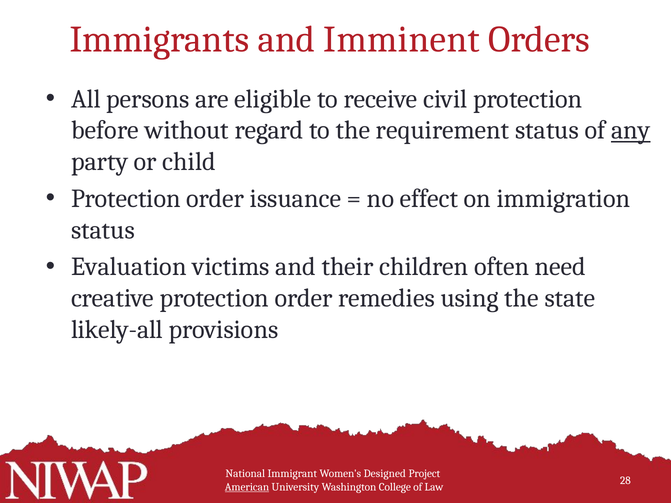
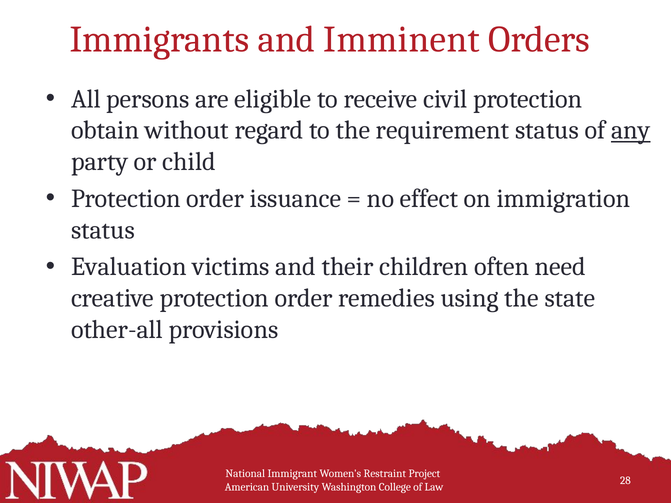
before: before -> obtain
likely-all: likely-all -> other-all
Designed: Designed -> Restraint
American underline: present -> none
